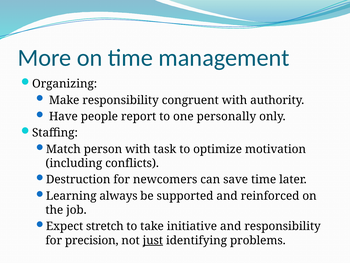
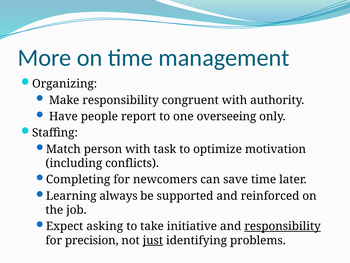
personally: personally -> overseeing
Destruction: Destruction -> Completing
stretch: stretch -> asking
responsibility at (283, 226) underline: none -> present
